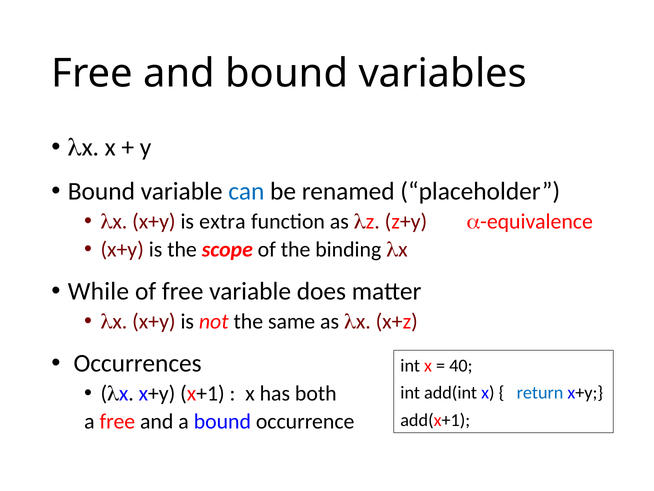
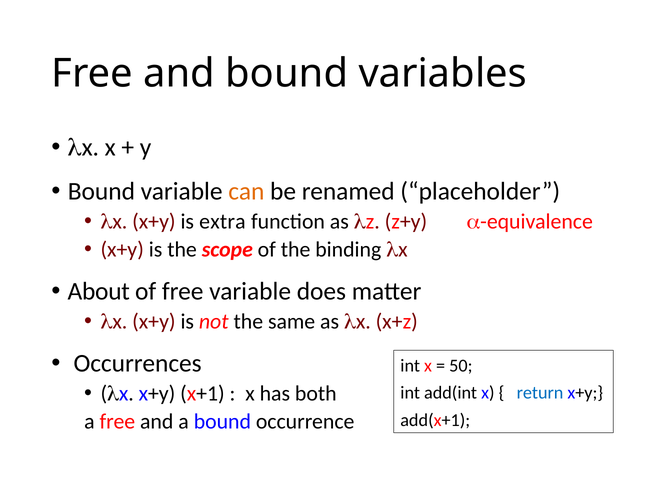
can colour: blue -> orange
While: While -> About
40: 40 -> 50
